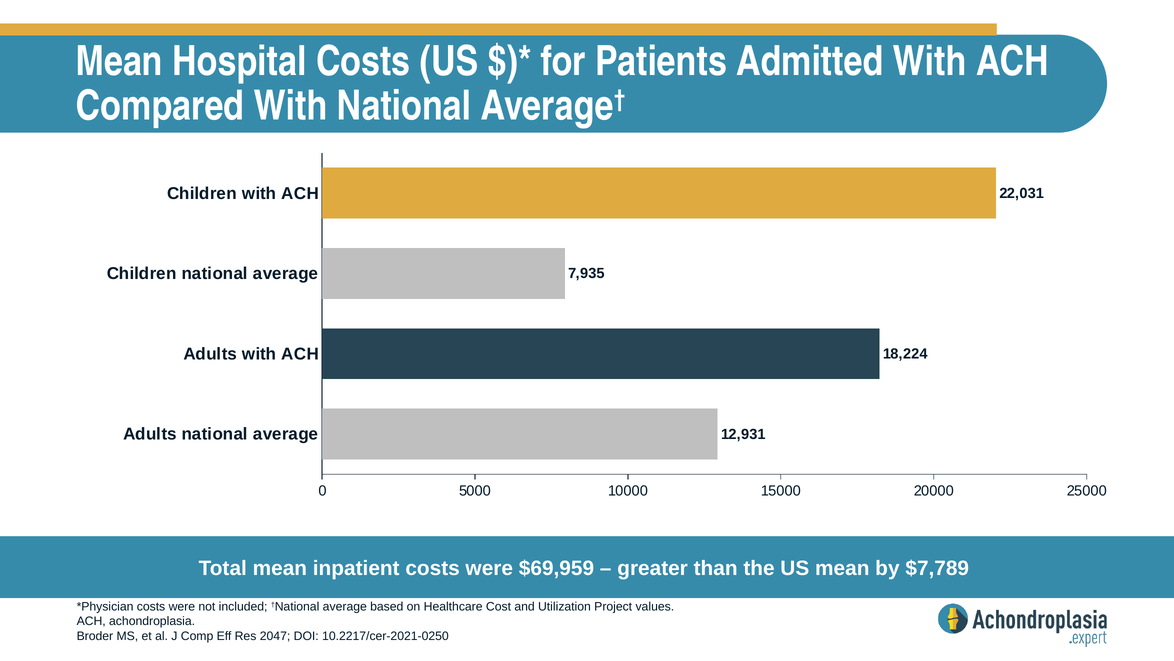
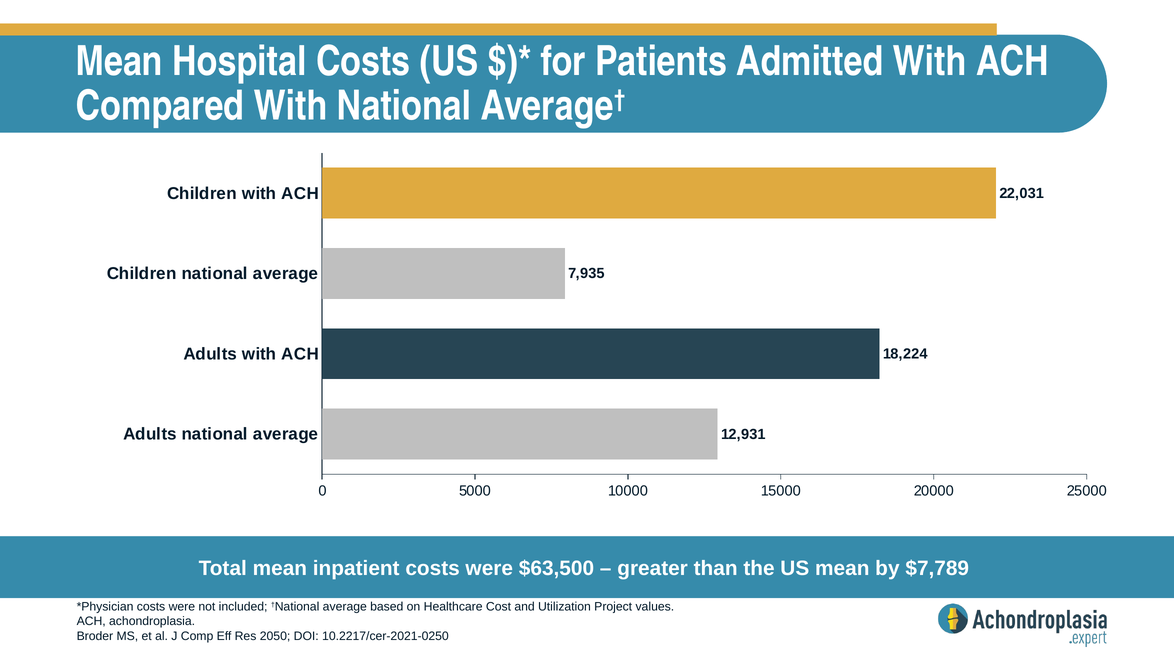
$69,959: $69,959 -> $63,500
2047: 2047 -> 2050
